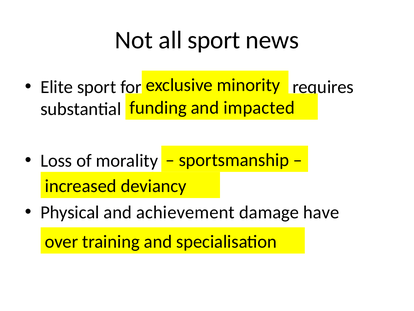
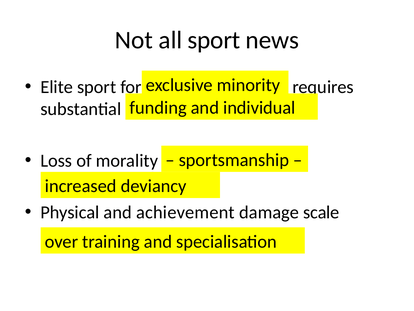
impacted: impacted -> individual
have: have -> scale
